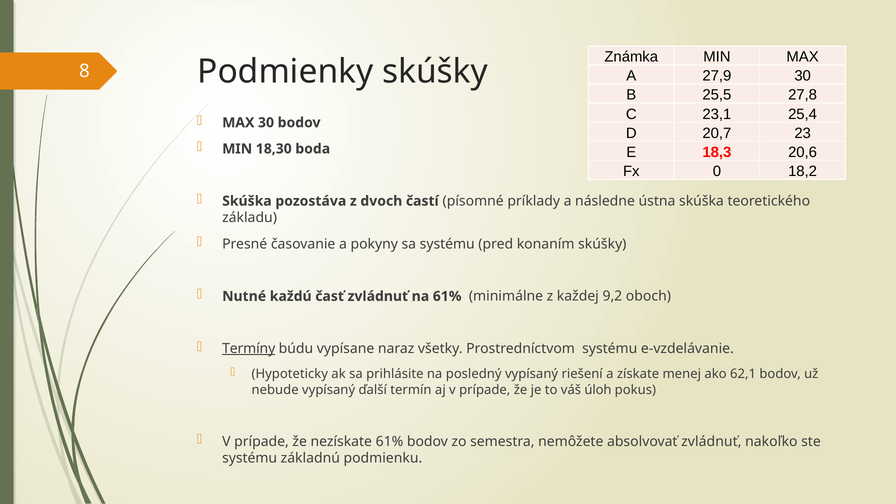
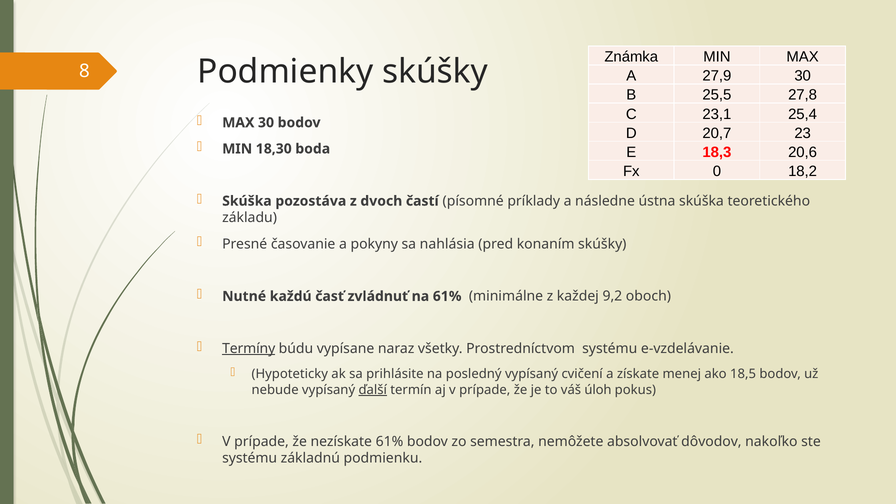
sa systému: systému -> nahlásia
riešení: riešení -> cvičení
62,1: 62,1 -> 18,5
ďalší underline: none -> present
absolvovať zvládnuť: zvládnuť -> dôvodov
